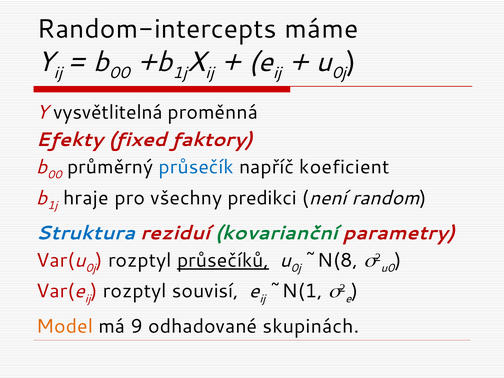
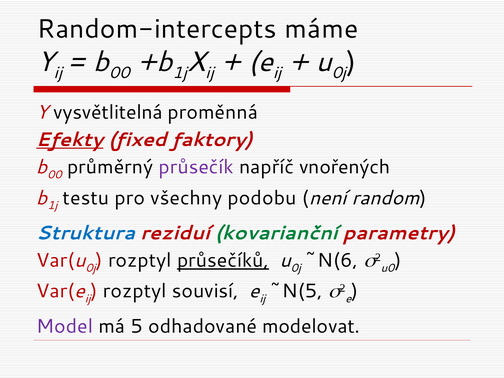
Efekty underline: none -> present
průsečík colour: blue -> purple
koeficient: koeficient -> vnořených
hraje: hraje -> testu
predikci: predikci -> podobu
~N(8: ~N(8 -> ~N(6
~N(1: ~N(1 -> ~N(5
Model colour: orange -> purple
9: 9 -> 5
skupinách: skupinách -> modelovat
